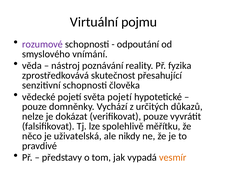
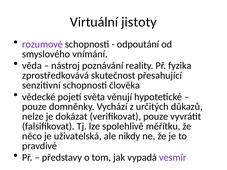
pojmu: pojmu -> jistoty
světa pojetí: pojetí -> věnují
vesmír colour: orange -> purple
